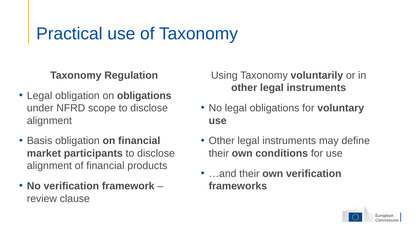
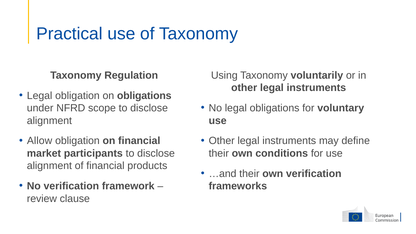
Basis: Basis -> Allow
